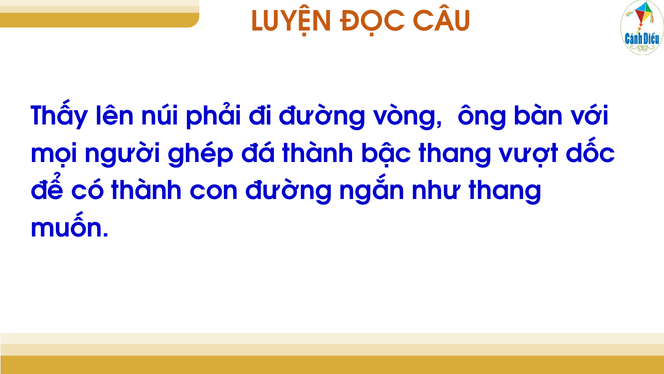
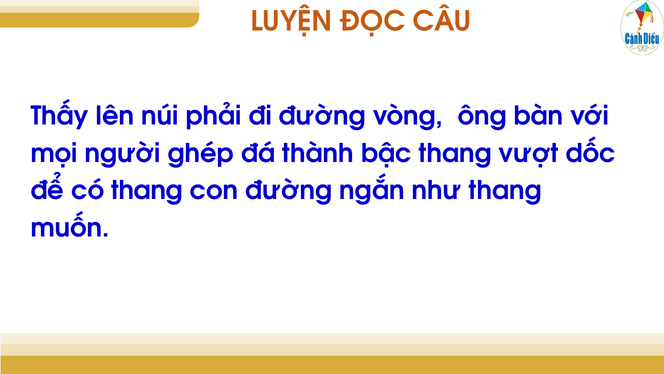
có thành: thành -> thang
